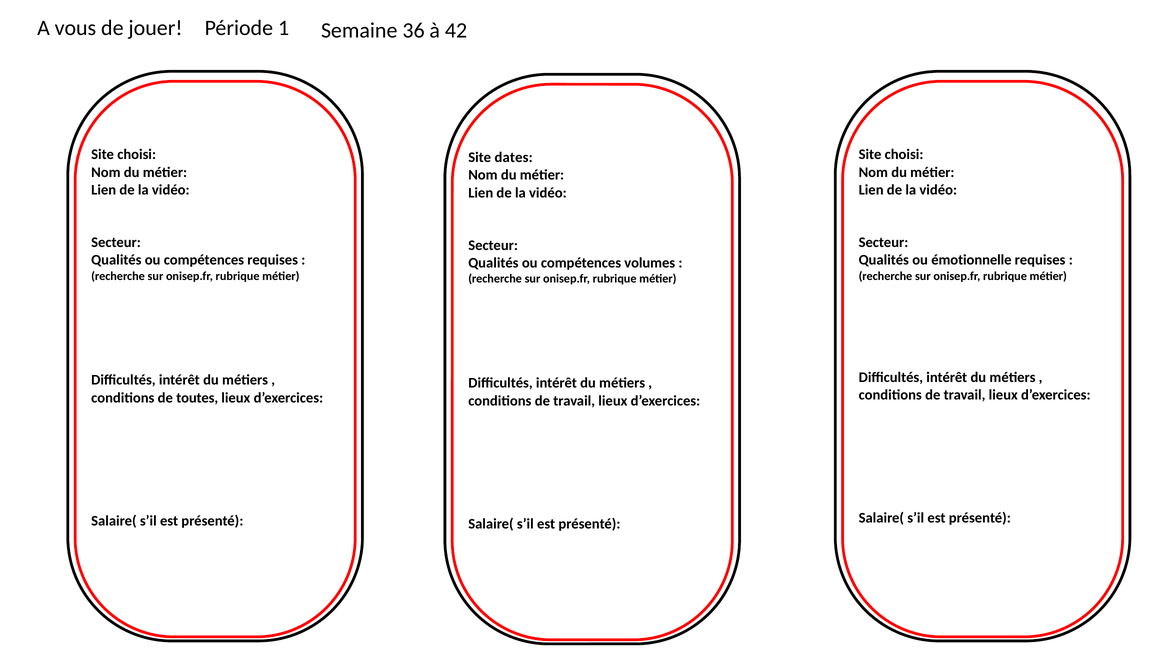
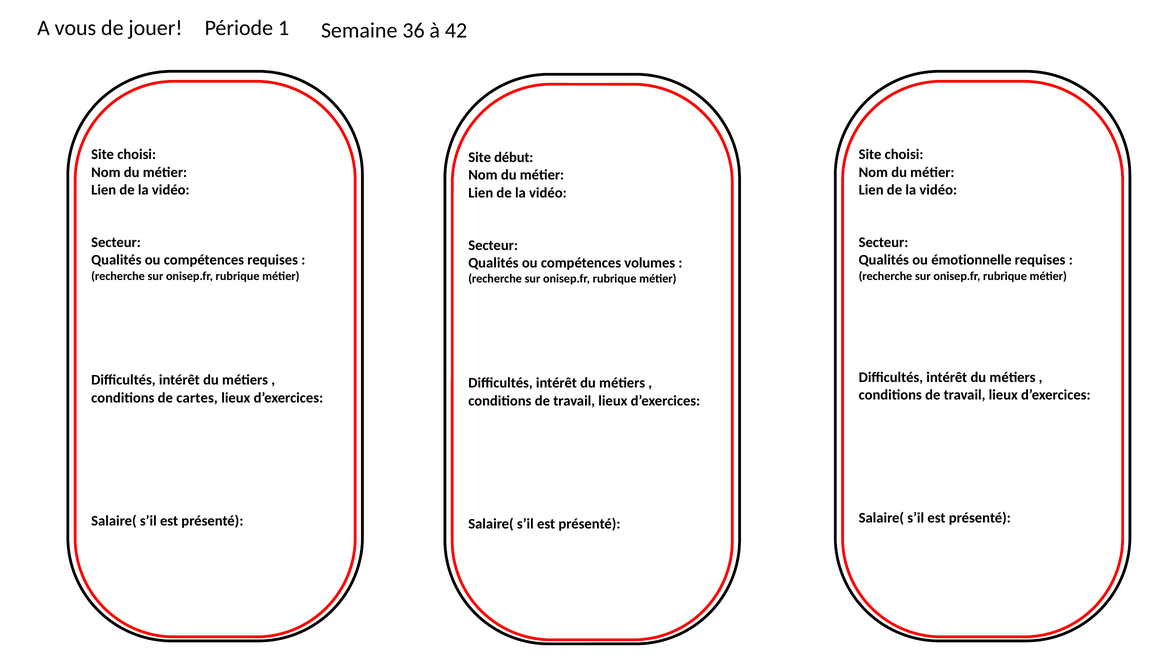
dates: dates -> début
toutes: toutes -> cartes
